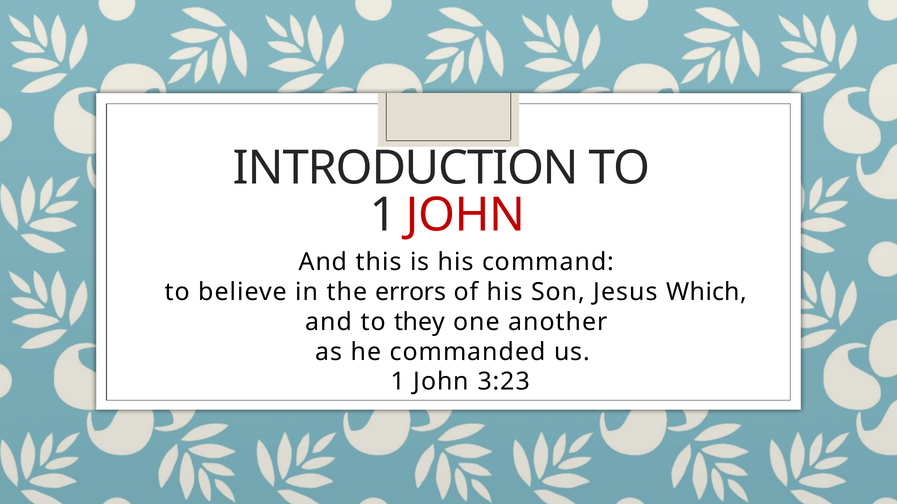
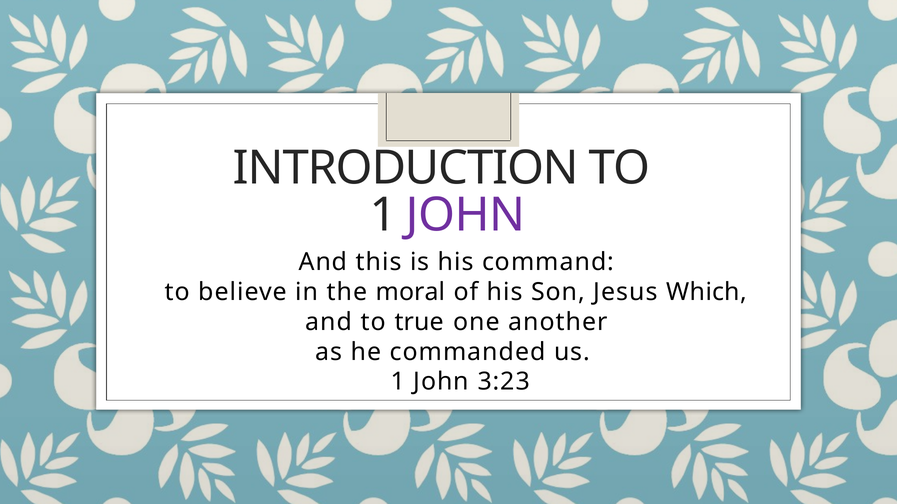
JOHN at (466, 216) colour: red -> purple
errors: errors -> moral
they: they -> true
